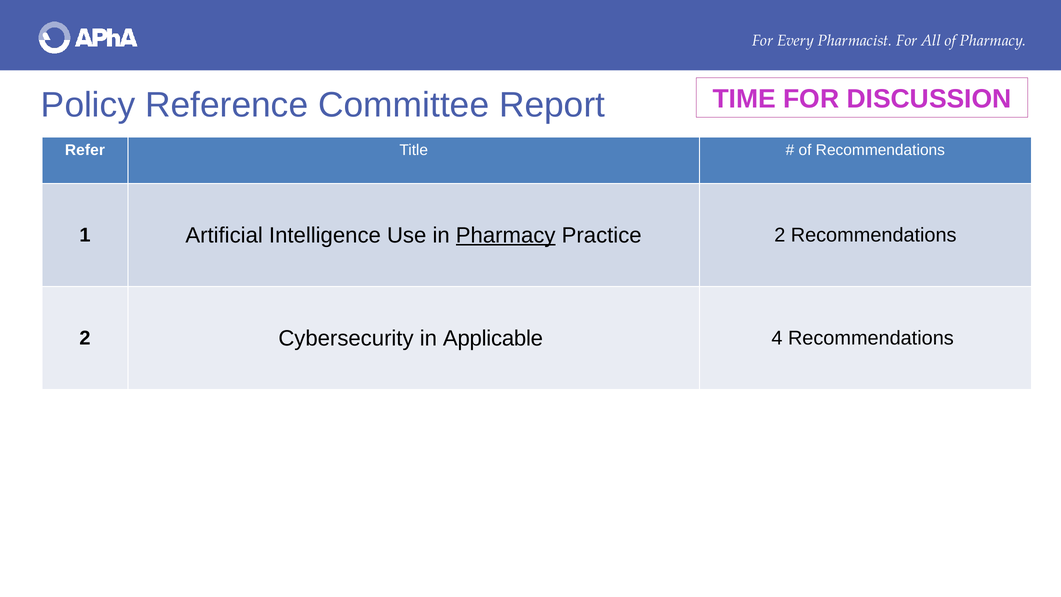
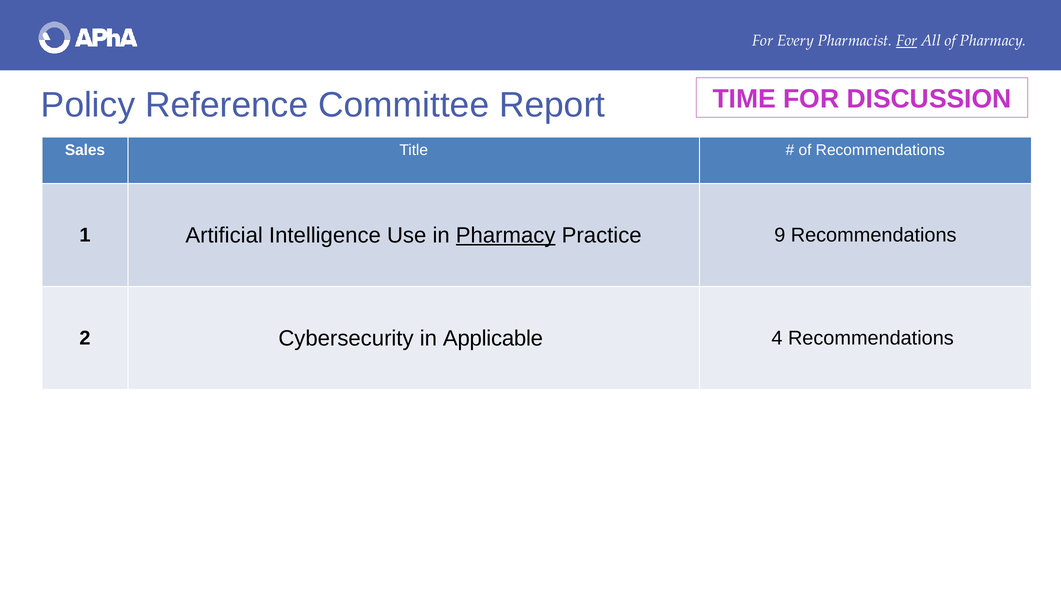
For at (907, 41) underline: none -> present
Refer: Refer -> Sales
Practice 2: 2 -> 9
